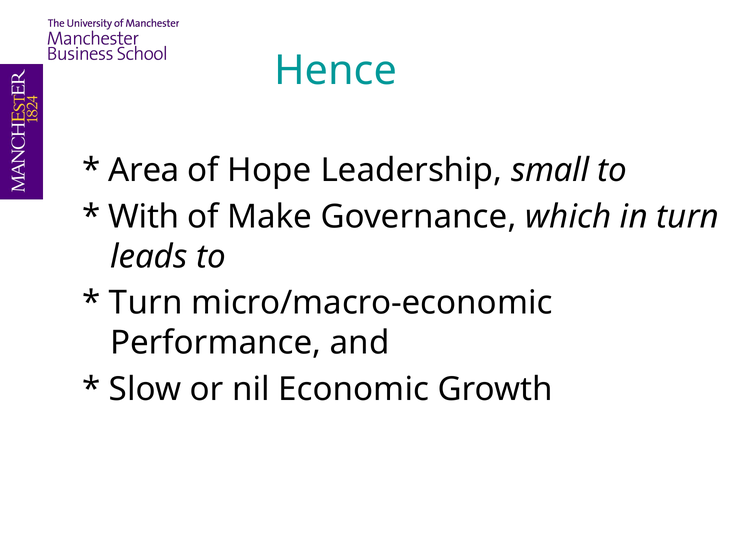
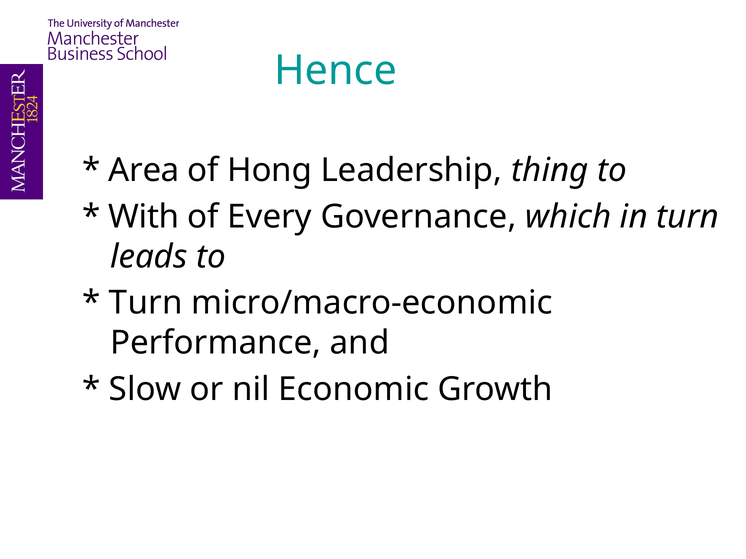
Hope: Hope -> Hong
small: small -> thing
Make: Make -> Every
